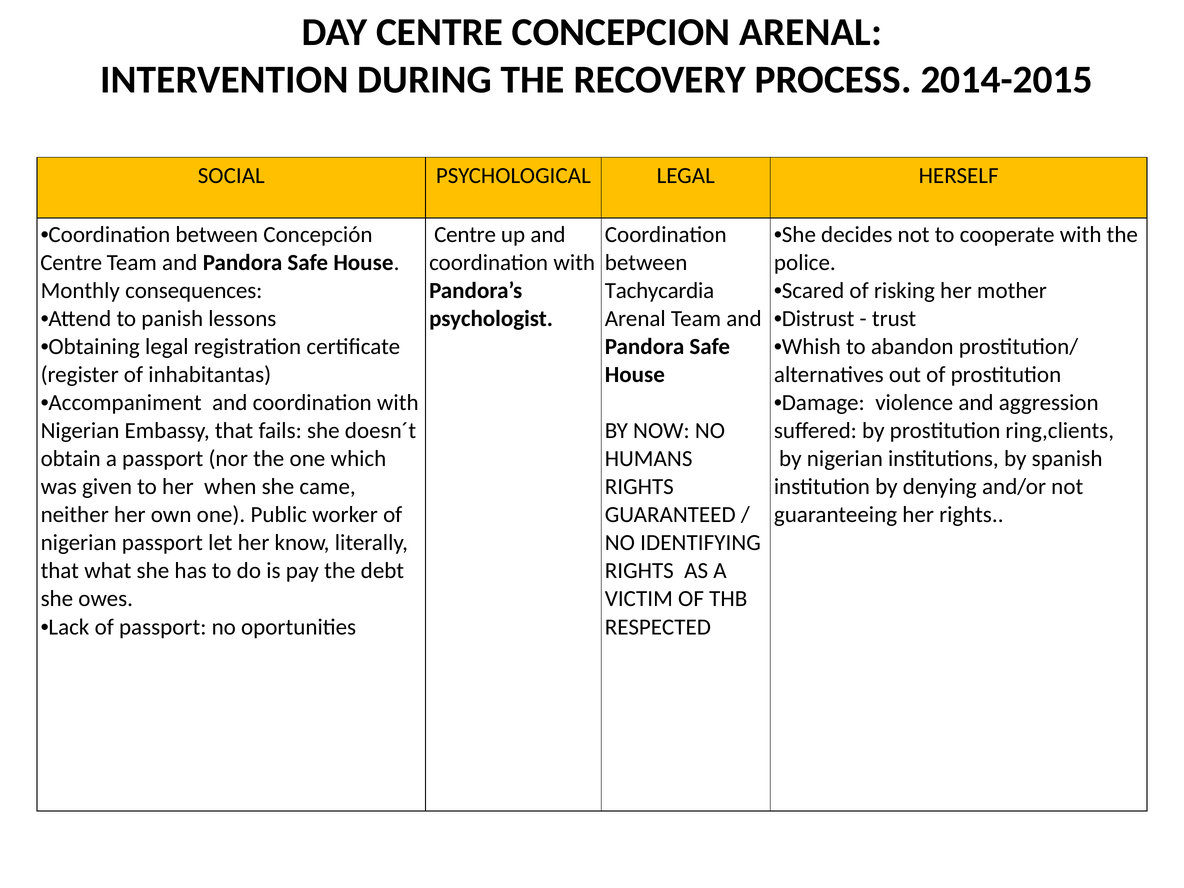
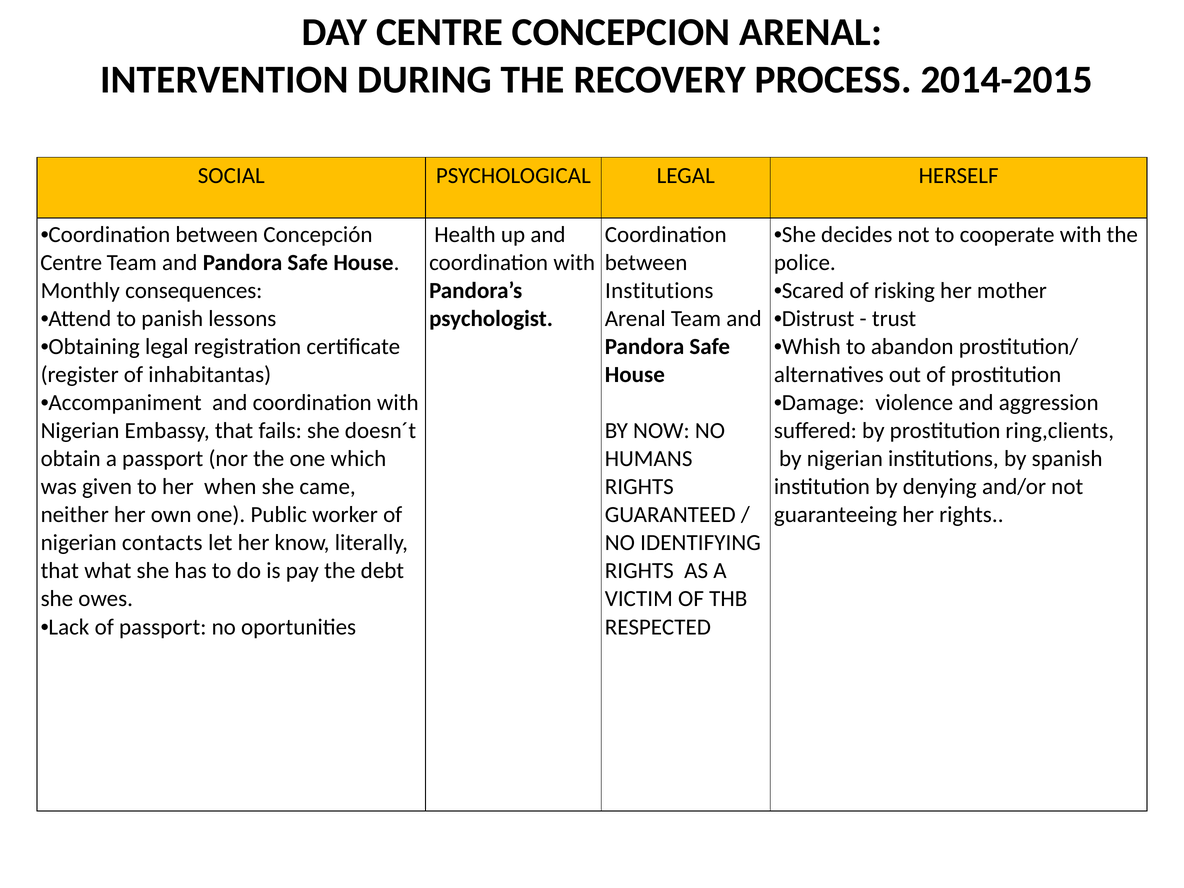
Centre at (465, 235): Centre -> Health
Tachycardia at (660, 291): Tachycardia -> Institutions
nigerian passport: passport -> contacts
